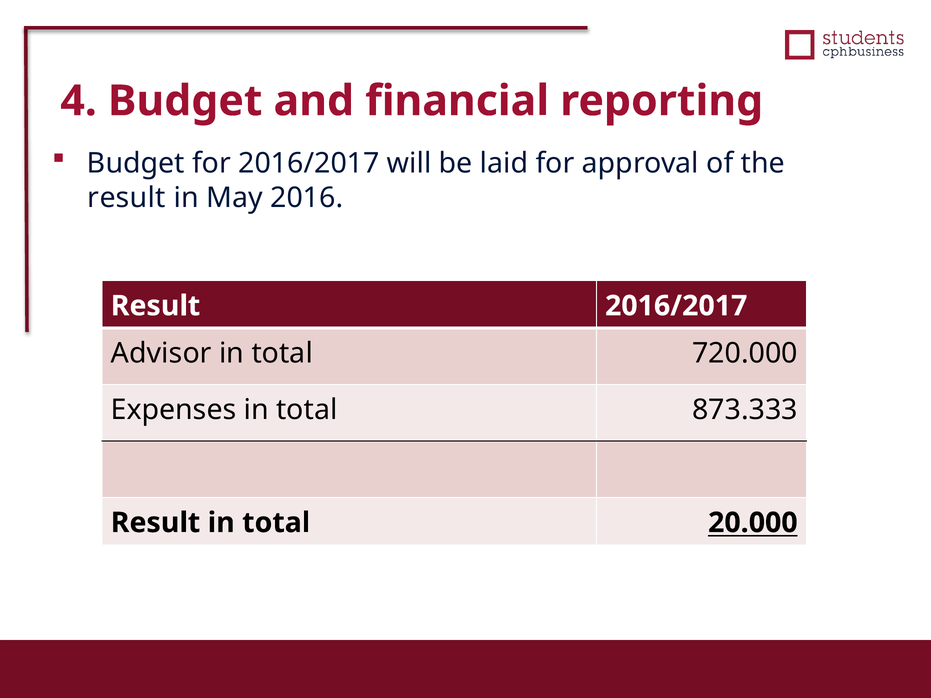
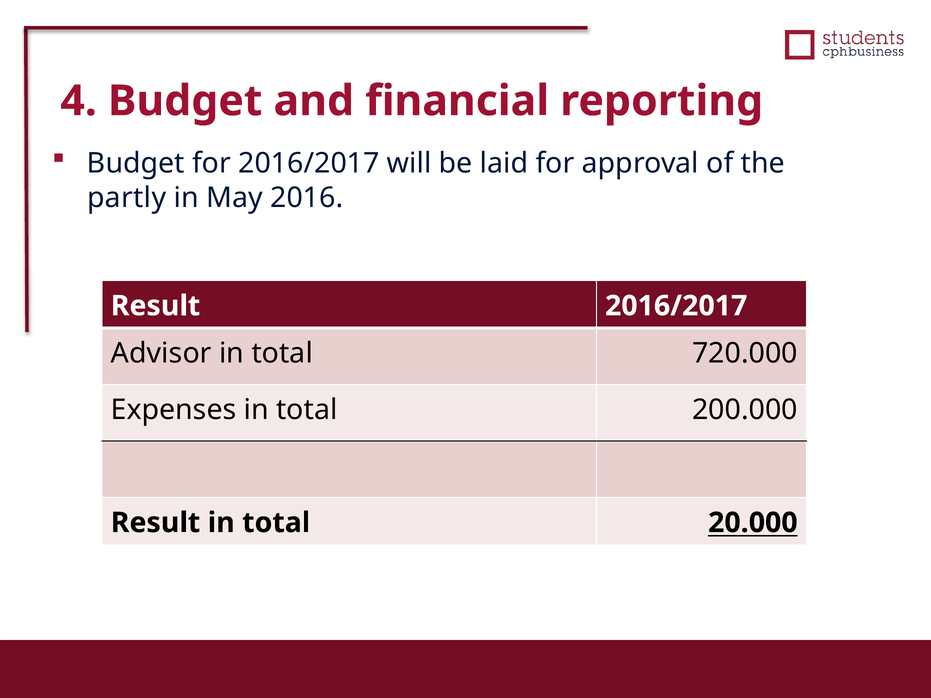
result at (127, 198): result -> partly
873.333: 873.333 -> 200.000
